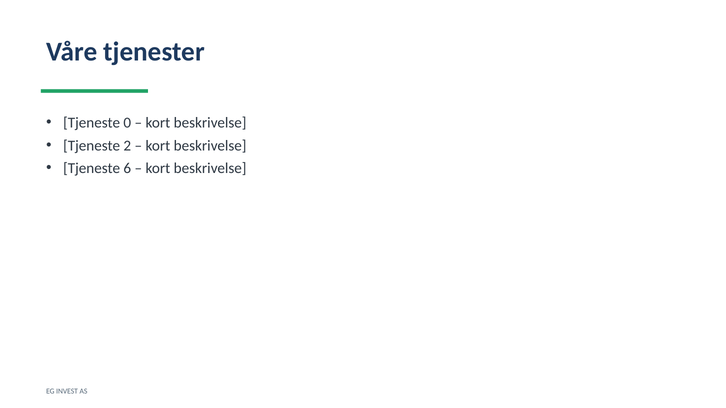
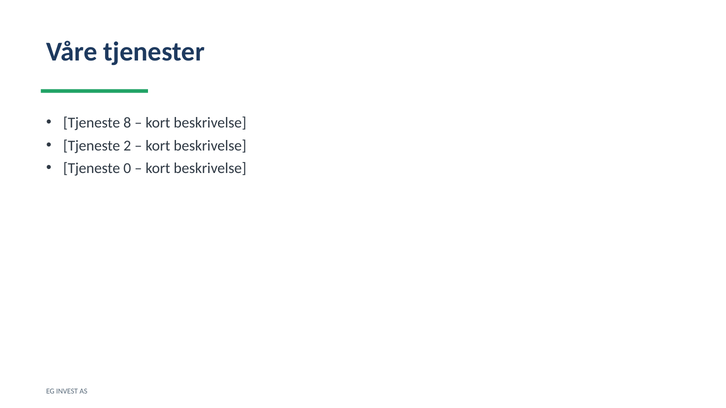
0: 0 -> 8
6: 6 -> 0
